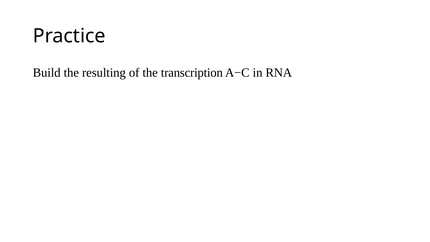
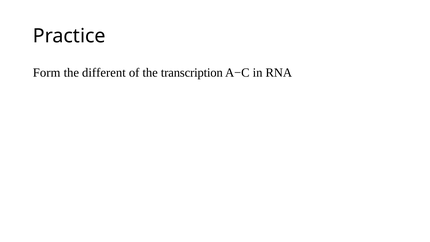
Build: Build -> Form
resulting: resulting -> different
